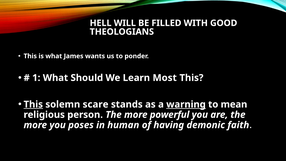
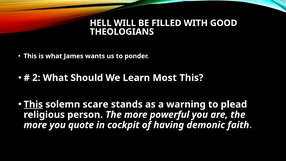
1: 1 -> 2
warning underline: present -> none
mean: mean -> plead
poses: poses -> quote
human: human -> cockpit
